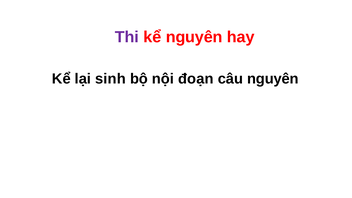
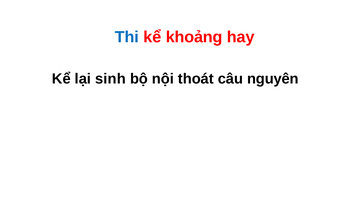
Thi colour: purple -> blue
kể nguyên: nguyên -> khoảng
đoạn: đoạn -> thoát
